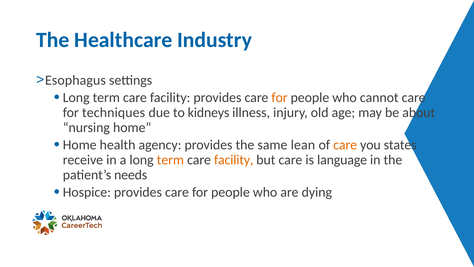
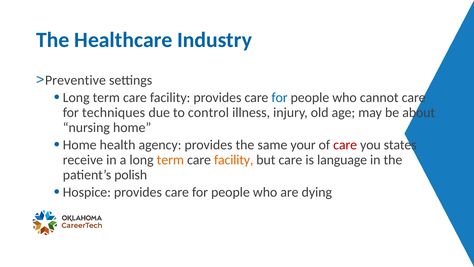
Esophagus: Esophagus -> Preventive
for at (280, 98) colour: orange -> blue
kidneys: kidneys -> control
lean: lean -> your
care at (345, 145) colour: orange -> red
needs: needs -> polish
